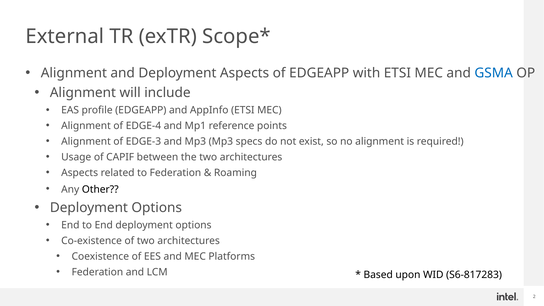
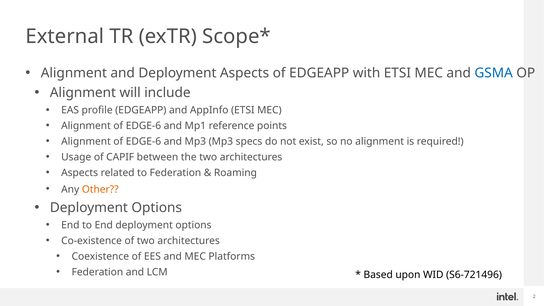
EDGE-4 at (143, 126): EDGE-4 -> EDGE-6
EDGE-3 at (143, 141): EDGE-3 -> EDGE-6
Other colour: black -> orange
S6-817283: S6-817283 -> S6-721496
